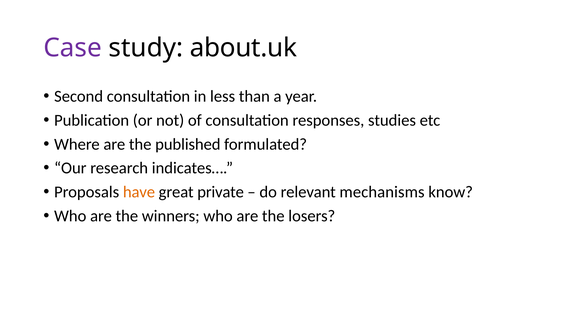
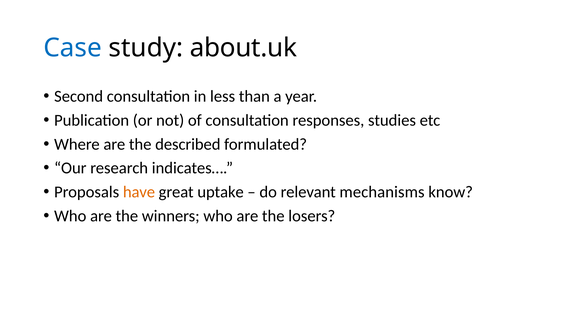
Case colour: purple -> blue
published: published -> described
private: private -> uptake
